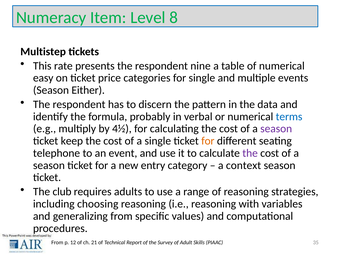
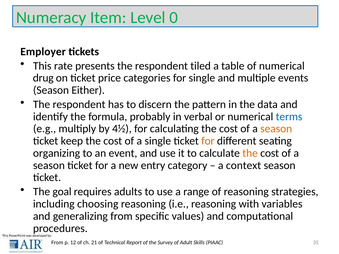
8: 8 -> 0
Multistep: Multistep -> Employer
nine: nine -> tiled
easy: easy -> drug
season at (276, 129) colour: purple -> orange
telephone: telephone -> organizing
the at (250, 153) colour: purple -> orange
club: club -> goal
